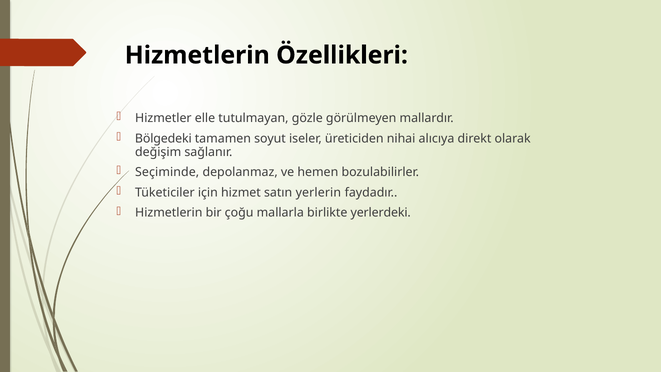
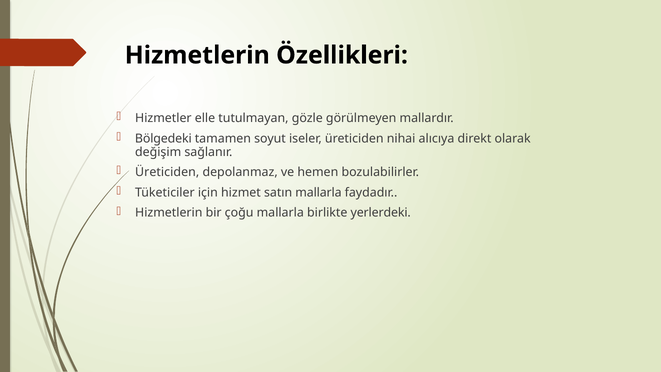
Seçiminde at (167, 172): Seçiminde -> Üreticiden
satın yerlerin: yerlerin -> mallarla
